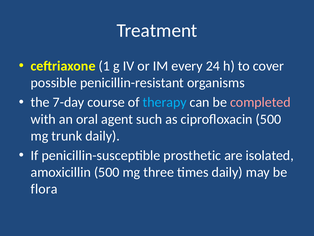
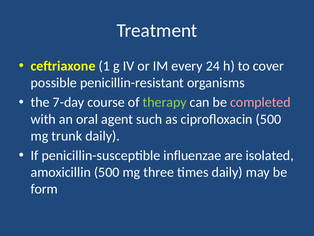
therapy colour: light blue -> light green
prosthetic: prosthetic -> influenzae
flora: flora -> form
